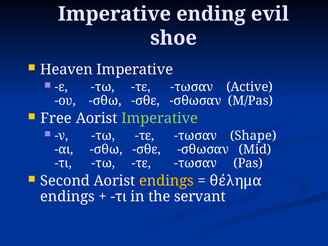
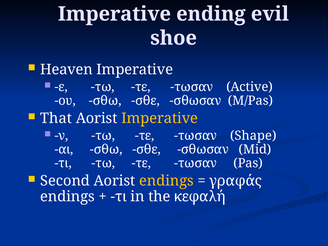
Free: Free -> That
Imperative at (160, 118) colour: light green -> yellow
θέλημα: θέλημα -> γραφάς
servant: servant -> κεφαλή
